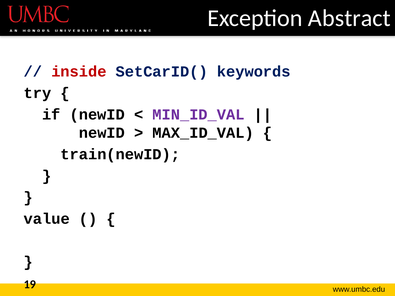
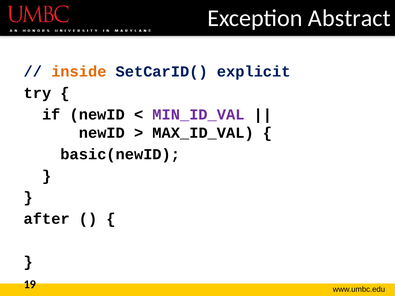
inside colour: red -> orange
keywords: keywords -> explicit
train(newID: train(newID -> basic(newID
value: value -> after
